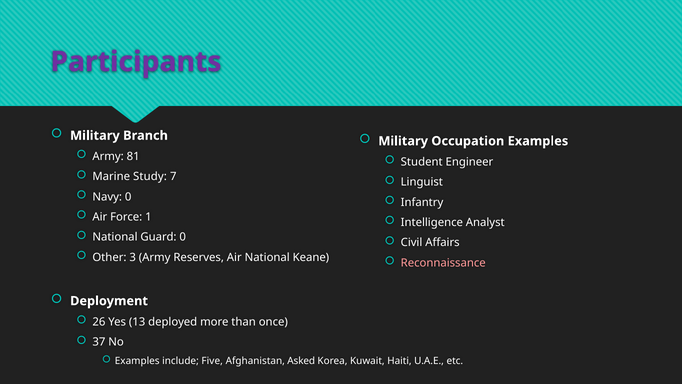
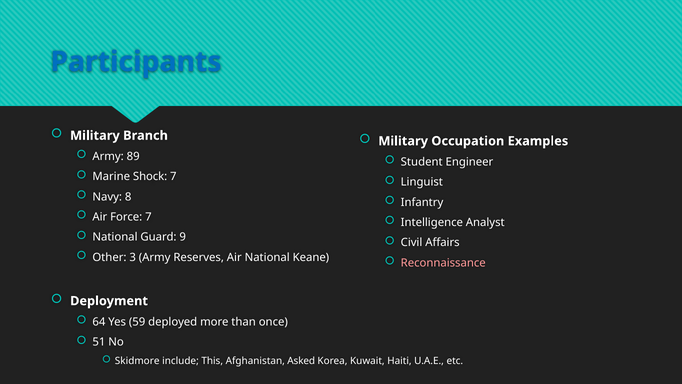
Participants colour: purple -> blue
81: 81 -> 89
Study: Study -> Shock
Navy 0: 0 -> 8
Force 1: 1 -> 7
Guard 0: 0 -> 9
26: 26 -> 64
13: 13 -> 59
37: 37 -> 51
Examples at (137, 361): Examples -> Skidmore
Five: Five -> This
